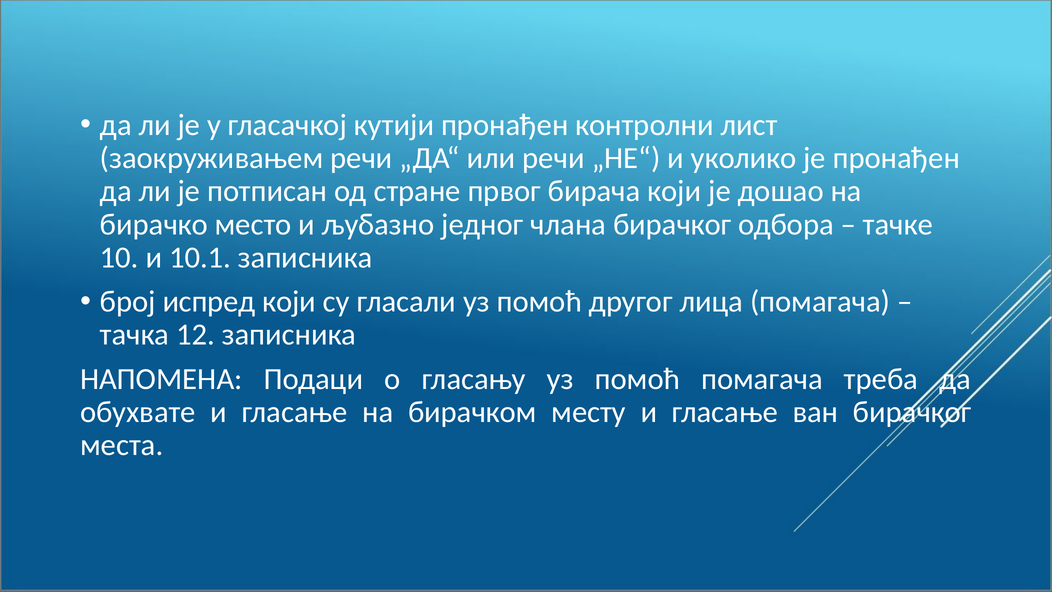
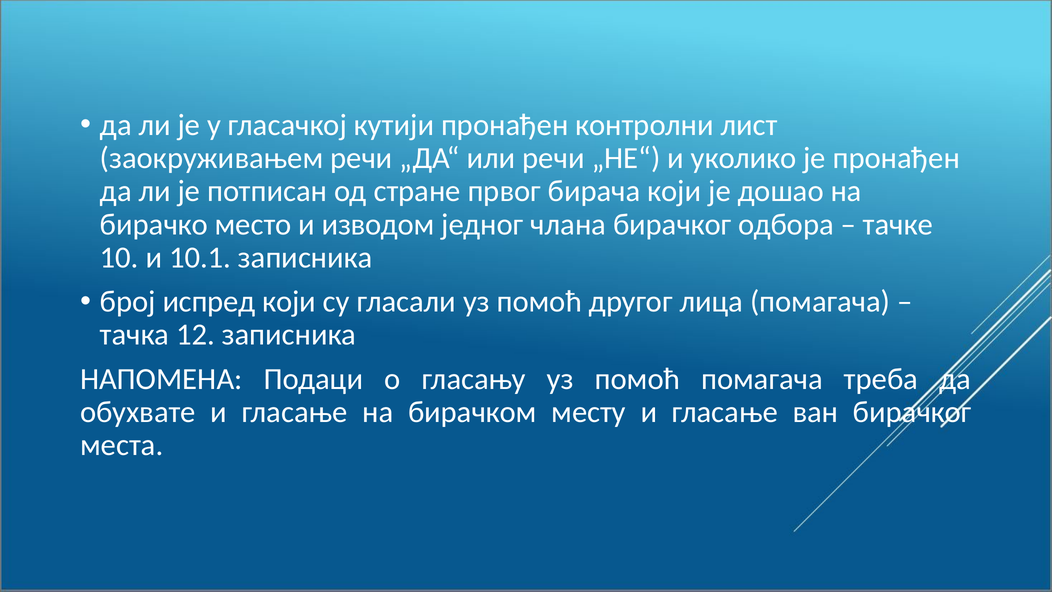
љубазно: љубазно -> изводом
